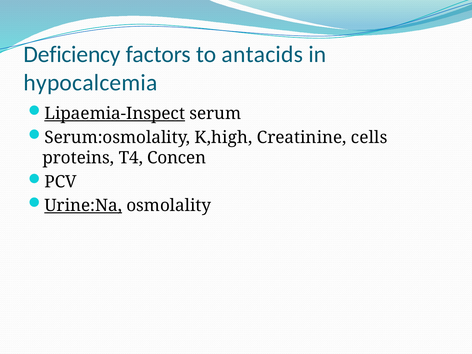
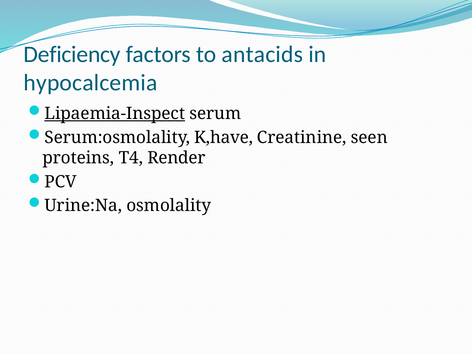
K,high: K,high -> K,have
cells: cells -> seen
Concen: Concen -> Render
Urine:Na underline: present -> none
